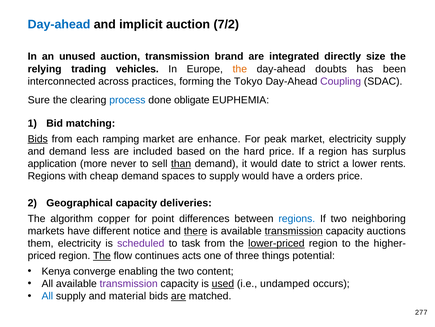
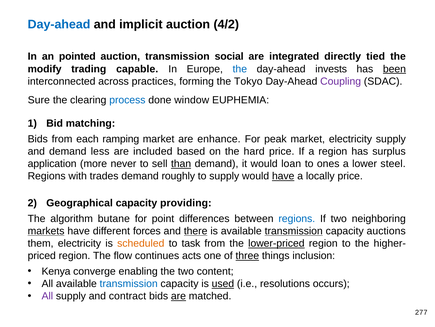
7/2: 7/2 -> 4/2
unused: unused -> pointed
brand: brand -> social
size: size -> tied
relying: relying -> modify
vehicles: vehicles -> capable
the at (240, 69) colour: orange -> blue
doubts: doubts -> invests
been underline: none -> present
obligate: obligate -> window
Bids at (38, 139) underline: present -> none
date: date -> loan
strict: strict -> ones
rents: rents -> steel
cheap: cheap -> trades
spaces: spaces -> roughly
have at (283, 176) underline: none -> present
orders: orders -> locally
deliveries: deliveries -> providing
copper: copper -> butane
markets underline: none -> present
notice: notice -> forces
scheduled colour: purple -> orange
The at (102, 256) underline: present -> none
three underline: none -> present
potential: potential -> inclusion
transmission at (129, 284) colour: purple -> blue
undamped: undamped -> resolutions
All at (47, 296) colour: blue -> purple
material: material -> contract
